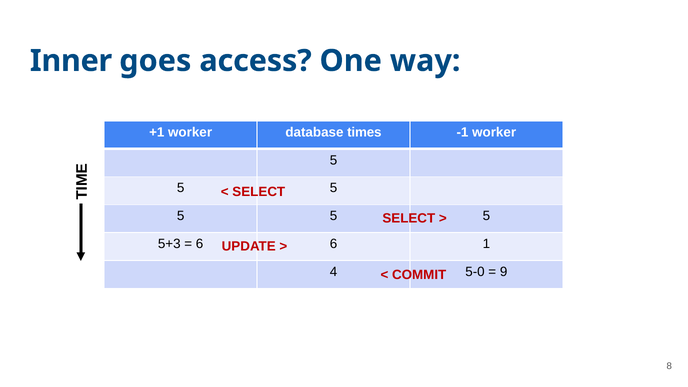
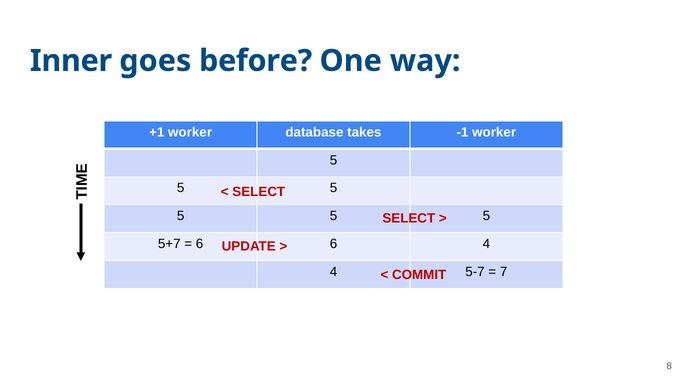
access: access -> before
times: times -> takes
5+3: 5+3 -> 5+7
6 1: 1 -> 4
5-0: 5-0 -> 5-7
9: 9 -> 7
